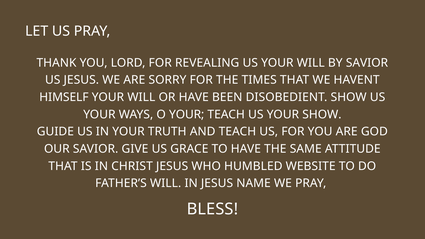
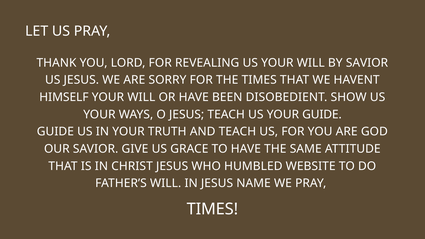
O YOUR: YOUR -> JESUS
YOUR SHOW: SHOW -> GUIDE
BLESS at (212, 209): BLESS -> TIMES
